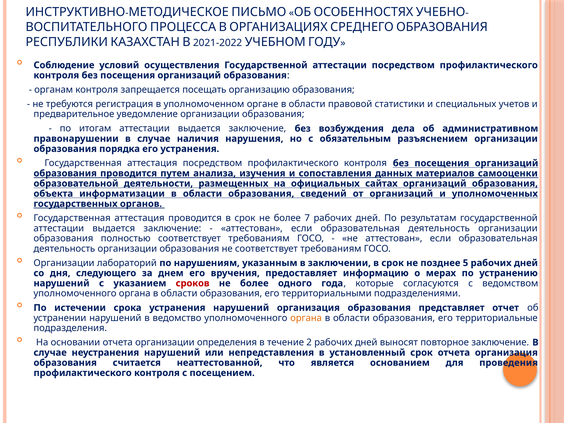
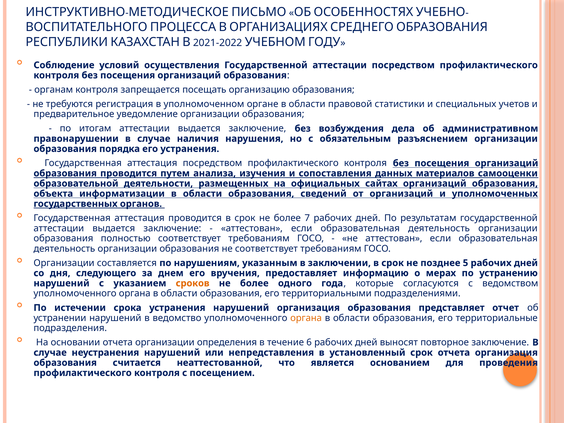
лабораторий: лабораторий -> составляется
сроков colour: red -> orange
2: 2 -> 6
